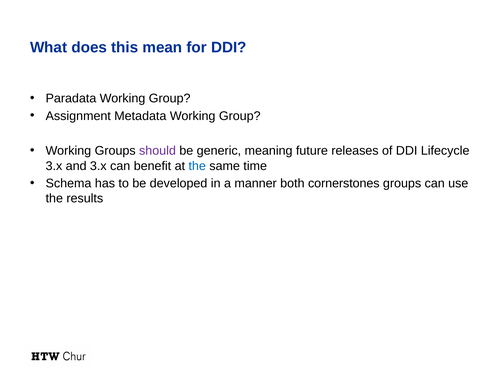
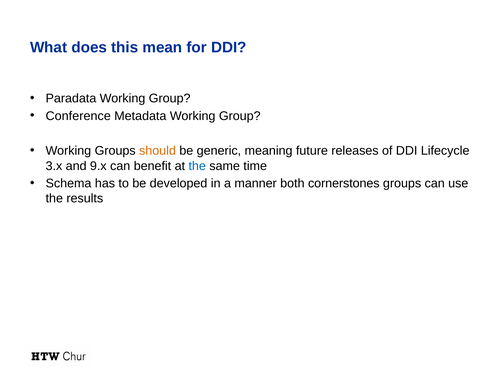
Assignment: Assignment -> Conference
should colour: purple -> orange
and 3.x: 3.x -> 9.x
